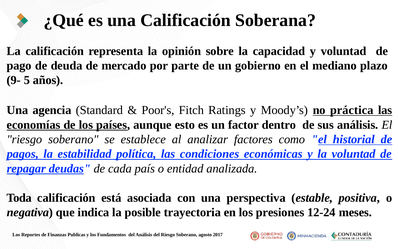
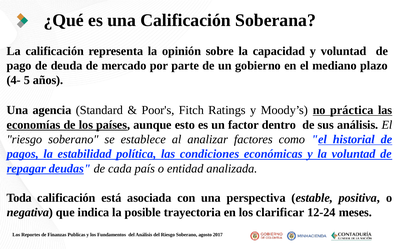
9-: 9- -> 4-
presiones: presiones -> clarificar
